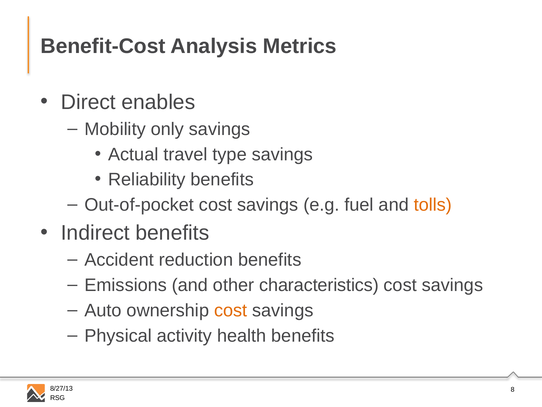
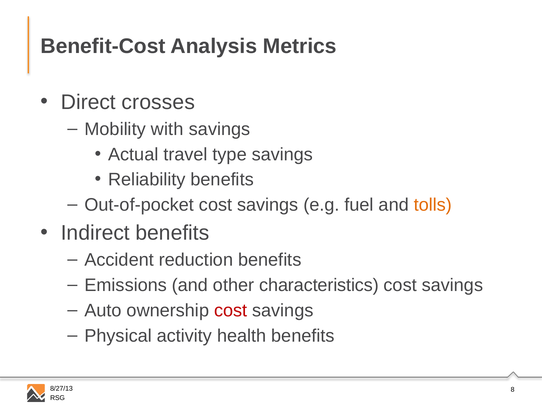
enables: enables -> crosses
only: only -> with
cost at (231, 310) colour: orange -> red
